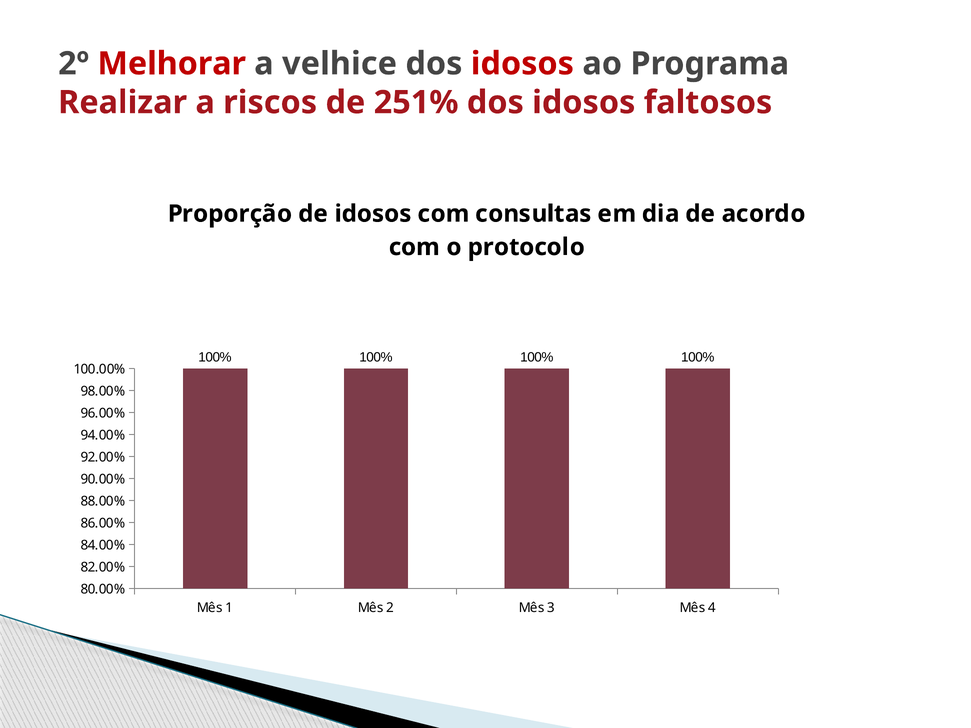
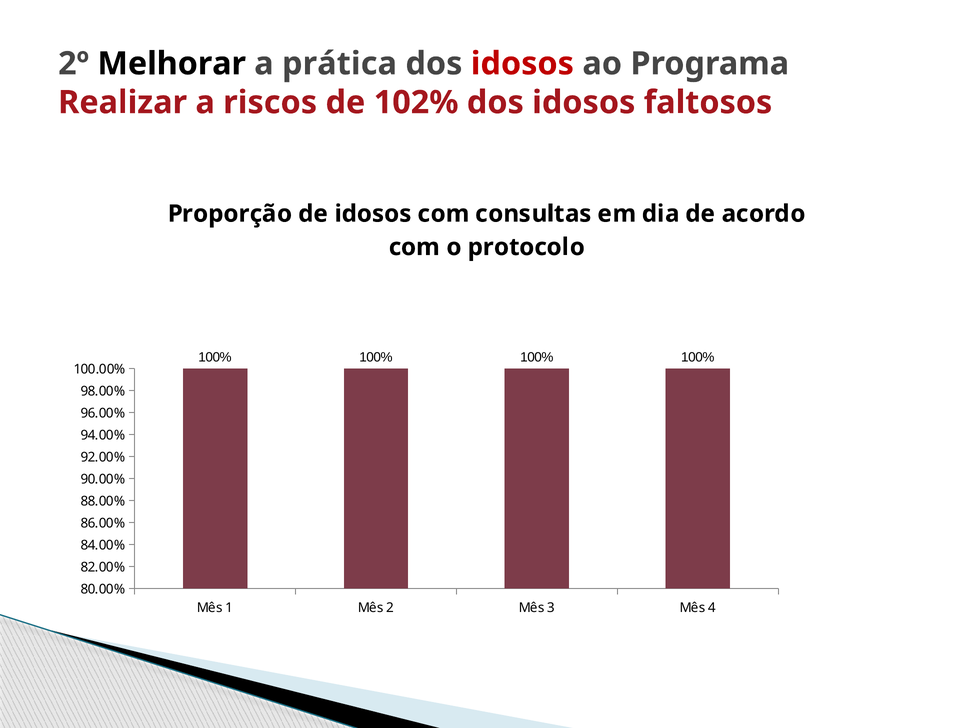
Melhorar colour: red -> black
velhice: velhice -> prática
251%: 251% -> 102%
